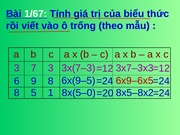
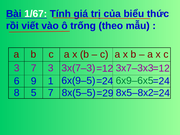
6x9–6x5 colour: red -> green
6 8: 8 -> 1
8x(5–0: 8x(5–0 -> 8x(5–5
8 1: 1 -> 7
=20: =20 -> =29
